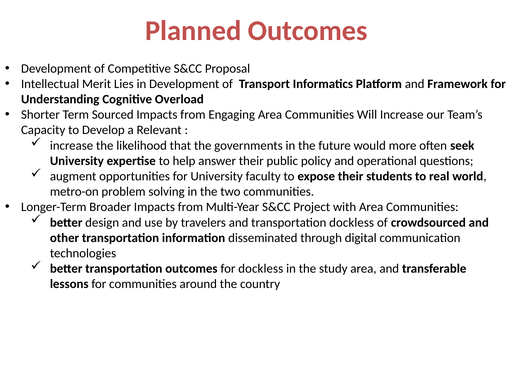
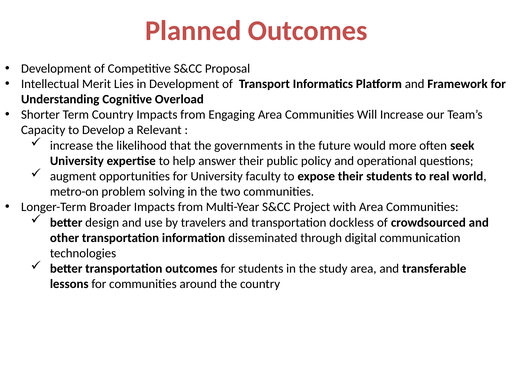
Term Sourced: Sourced -> Country
for dockless: dockless -> students
